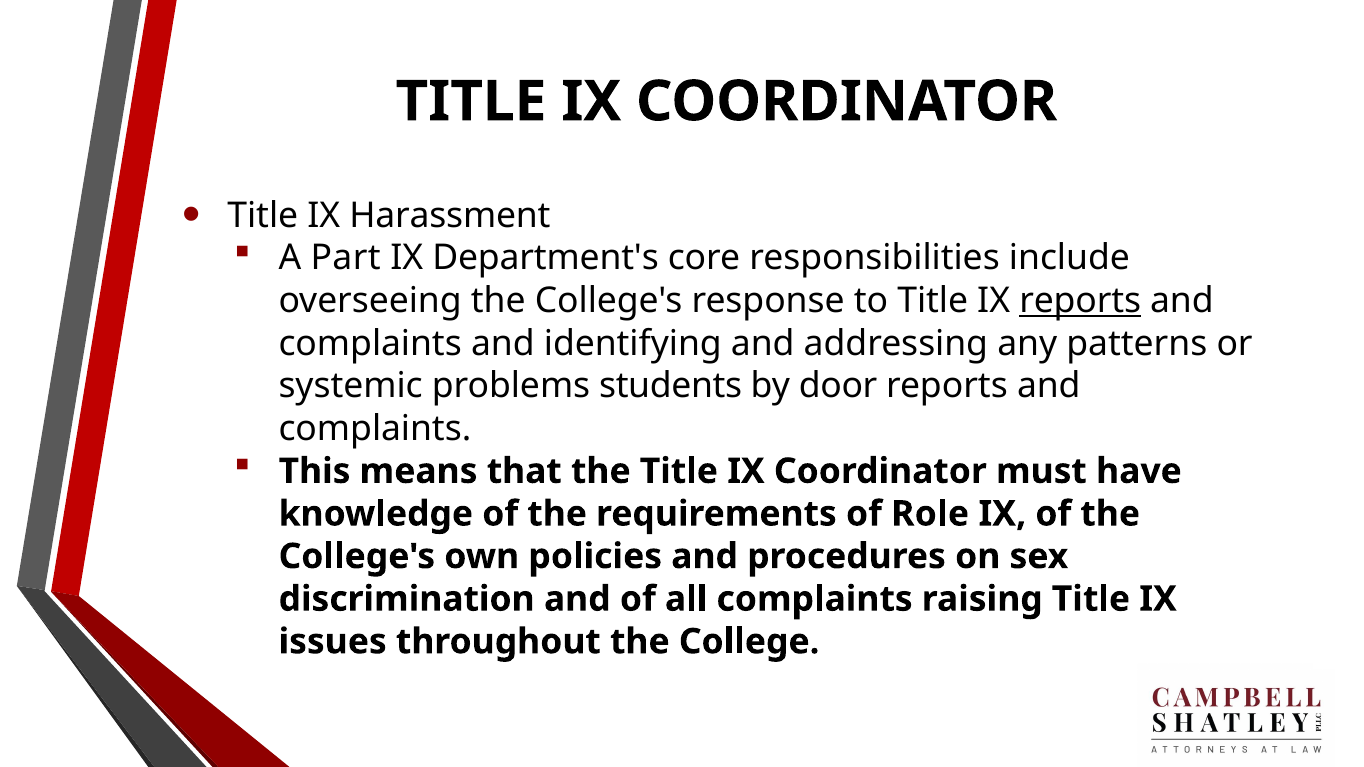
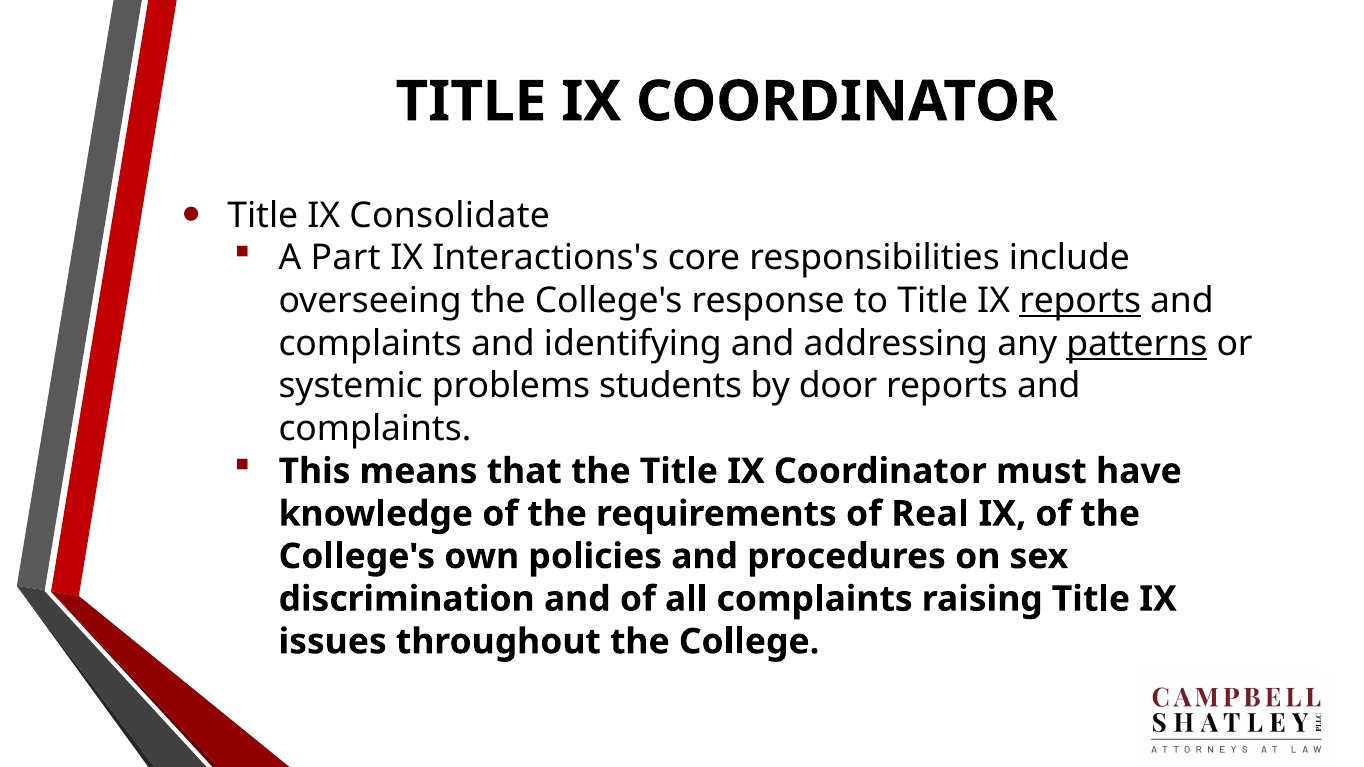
Harassment: Harassment -> Consolidate
Department's: Department's -> Interactions's
patterns underline: none -> present
Role: Role -> Real
